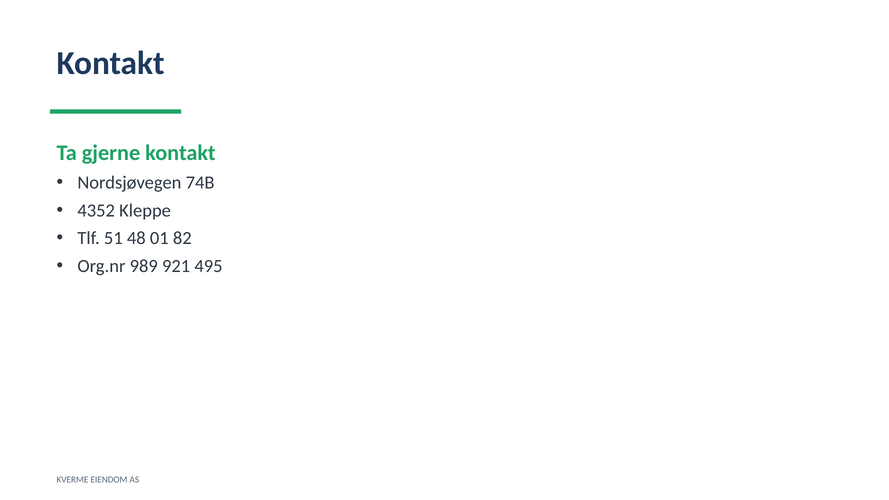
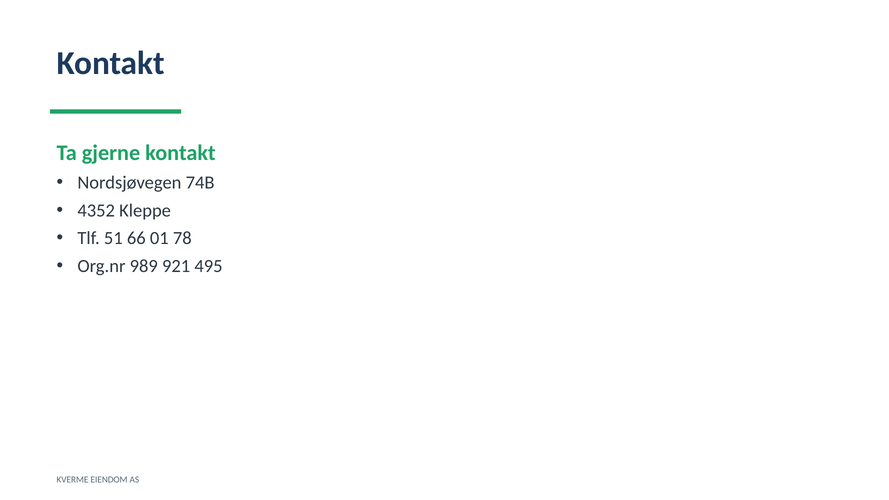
48: 48 -> 66
82: 82 -> 78
